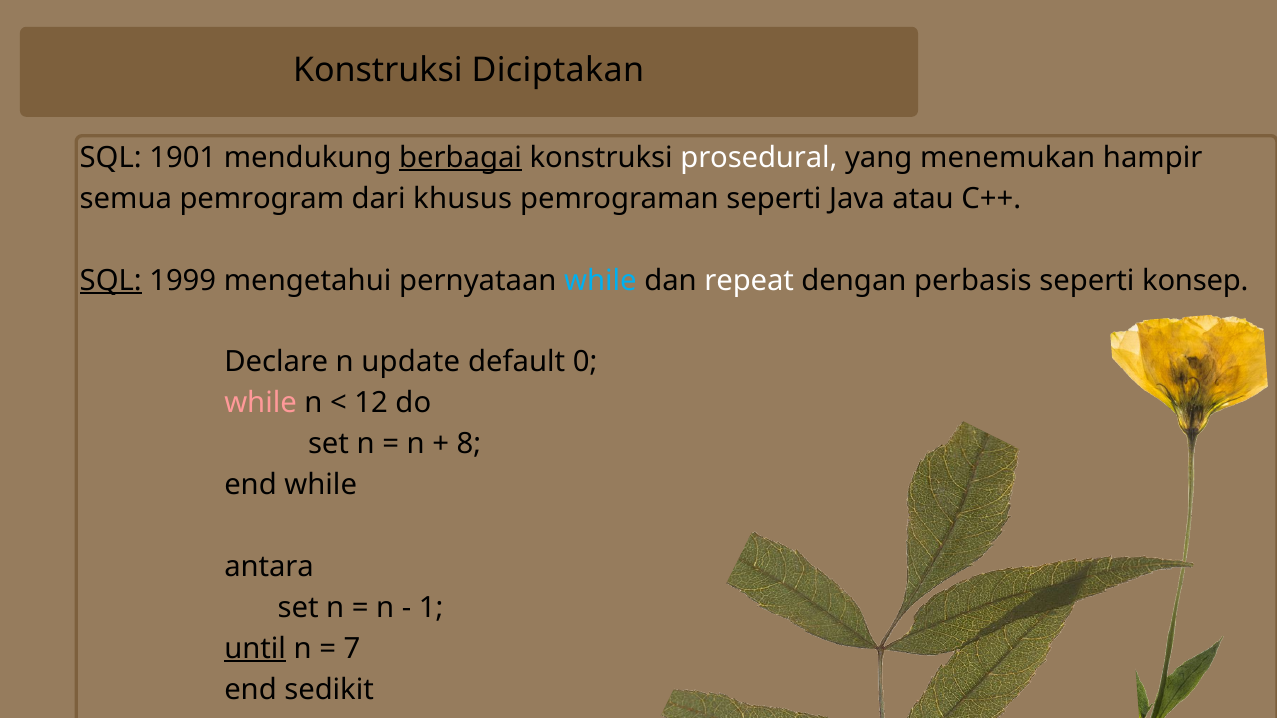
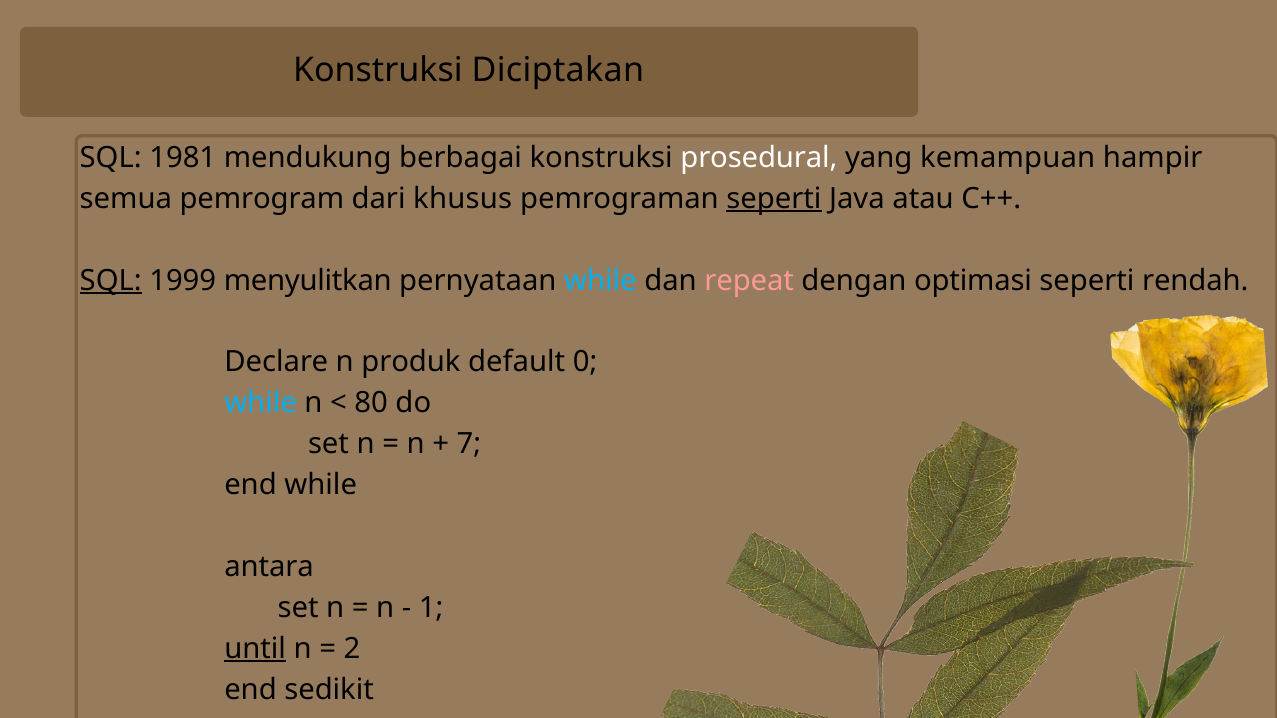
1901: 1901 -> 1981
berbagai underline: present -> none
menemukan: menemukan -> kemampuan
seperti at (774, 199) underline: none -> present
mengetahui: mengetahui -> menyulitkan
repeat colour: white -> pink
perbasis: perbasis -> optimasi
konsep: konsep -> rendah
update: update -> produk
while at (261, 403) colour: pink -> light blue
12: 12 -> 80
8: 8 -> 7
7: 7 -> 2
